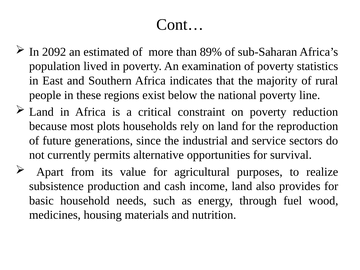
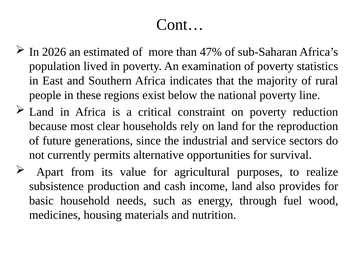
2092: 2092 -> 2026
89%: 89% -> 47%
plots: plots -> clear
